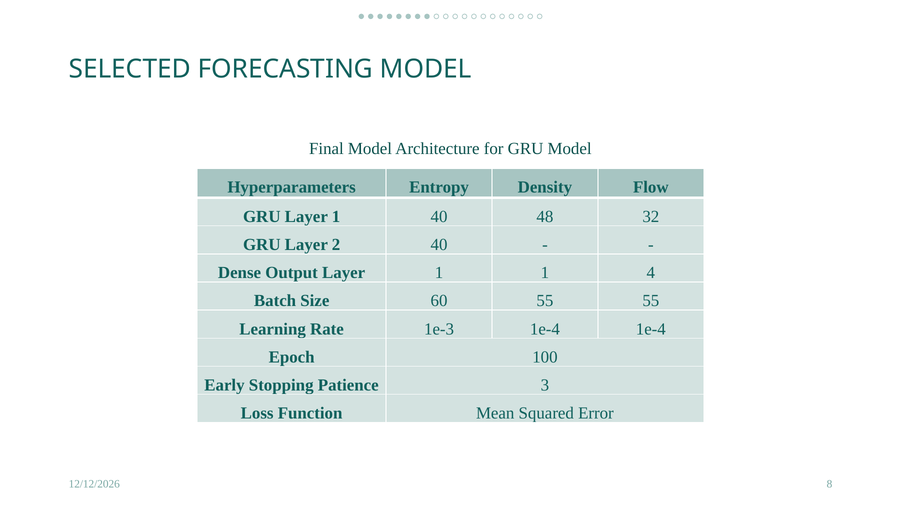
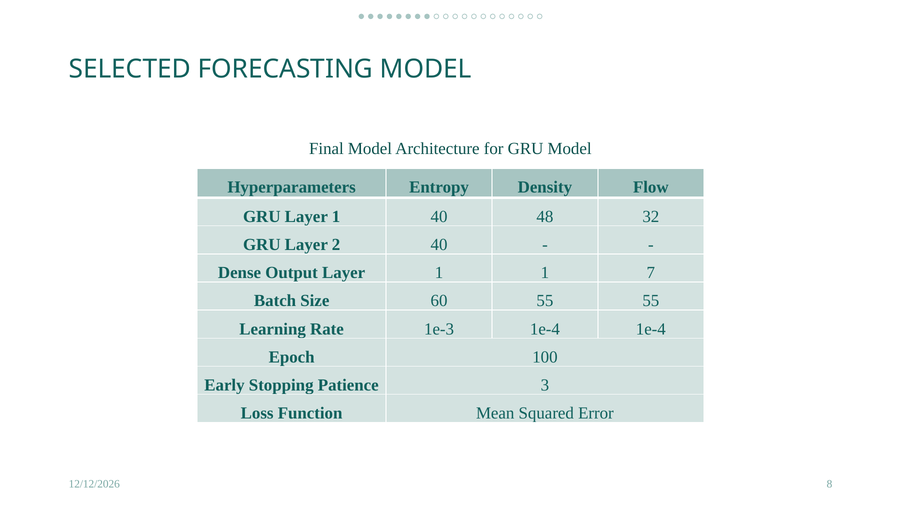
4: 4 -> 7
